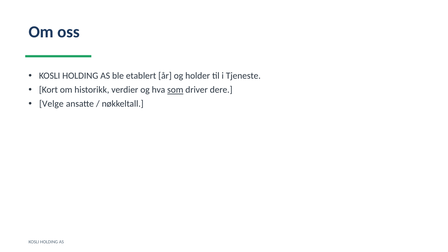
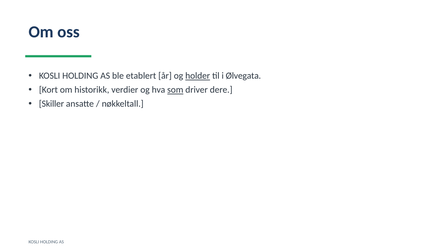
holder underline: none -> present
Tjeneste: Tjeneste -> Ølvegata
Velge: Velge -> Skiller
